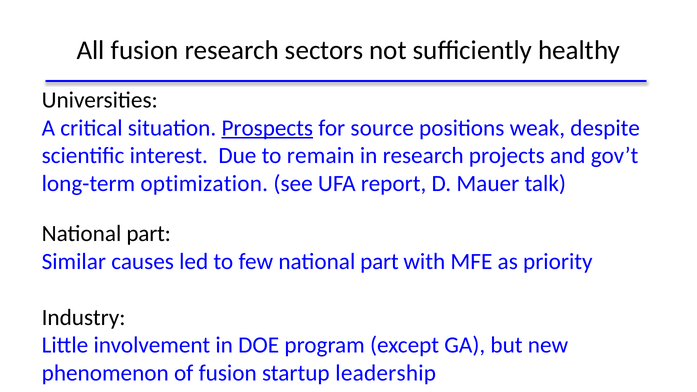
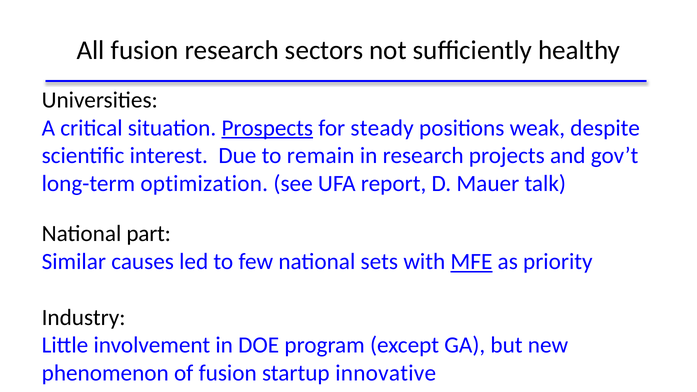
source: source -> steady
few national part: part -> sets
MFE underline: none -> present
leadership: leadership -> innovative
